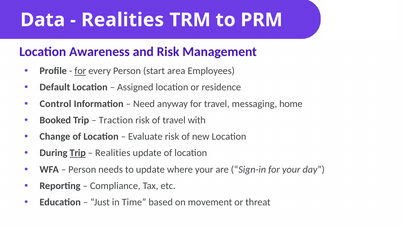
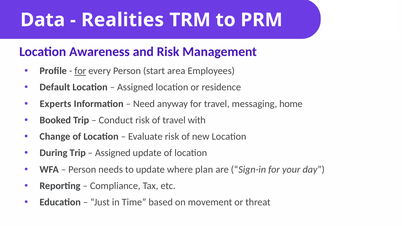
Control: Control -> Experts
Traction: Traction -> Conduct
Trip at (78, 153) underline: present -> none
Realities at (113, 153): Realities -> Assigned
where your: your -> plan
